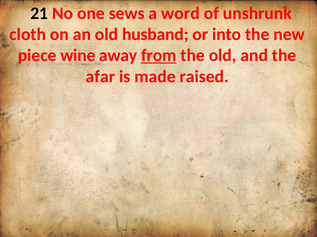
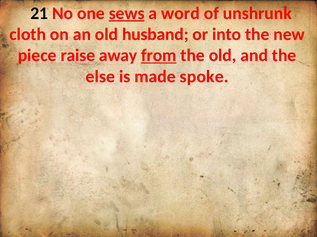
sews underline: none -> present
wine: wine -> raise
afar: afar -> else
raised: raised -> spoke
